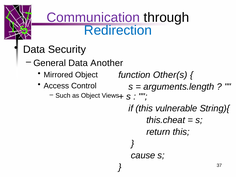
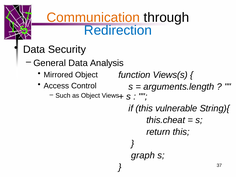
Communication colour: purple -> orange
Another: Another -> Analysis
Other(s: Other(s -> Views(s
cause: cause -> graph
